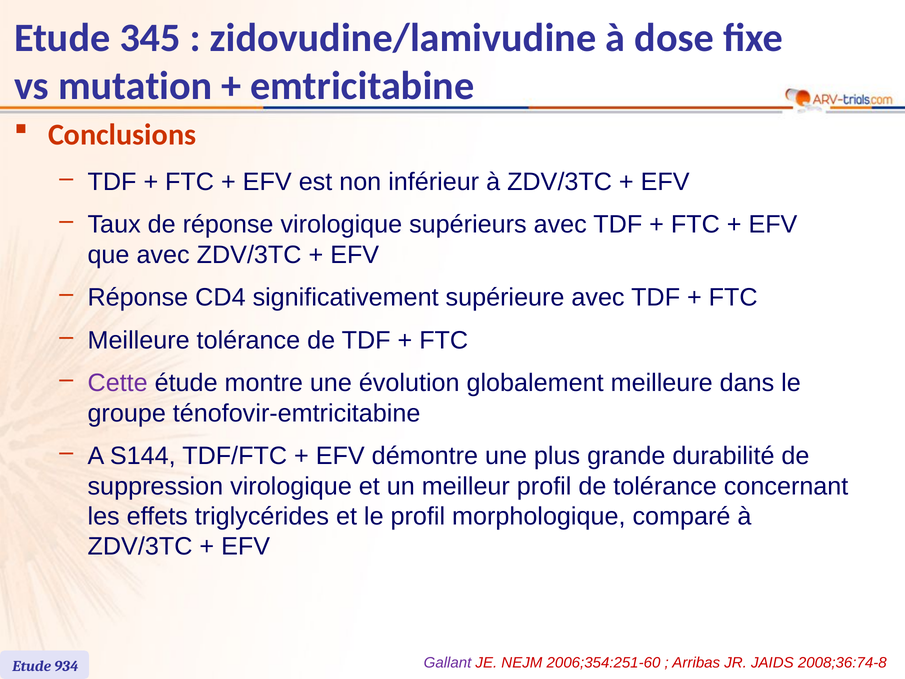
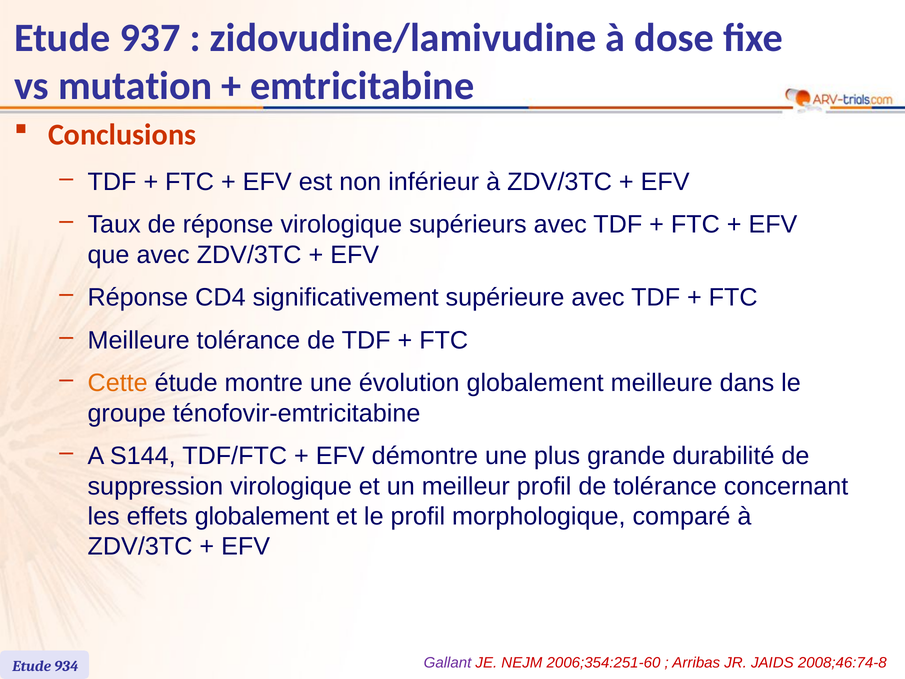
345: 345 -> 937
Cette colour: purple -> orange
effets triglycérides: triglycérides -> globalement
2008;36:74-8: 2008;36:74-8 -> 2008;46:74-8
